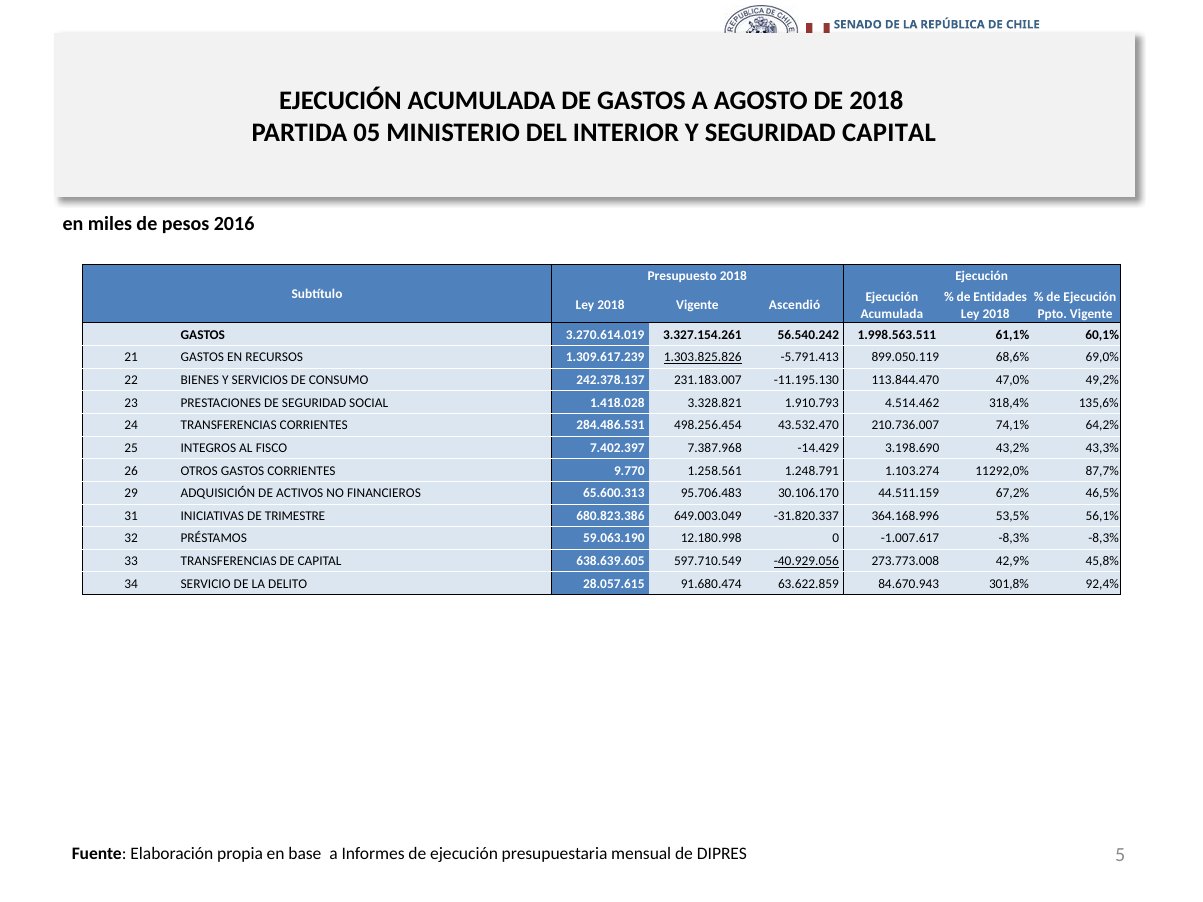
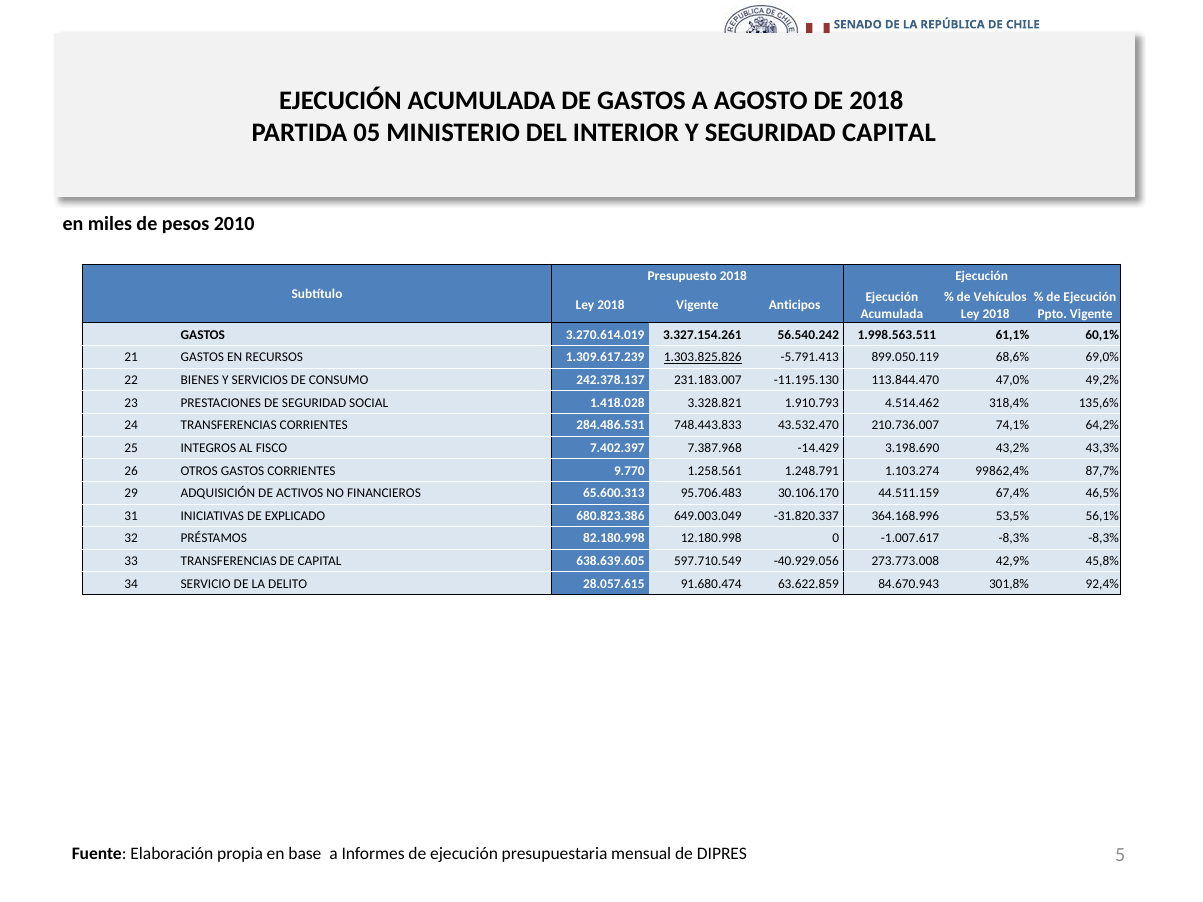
2016: 2016 -> 2010
Entidades: Entidades -> Vehículos
Ascendió: Ascendió -> Anticipos
498.256.454: 498.256.454 -> 748.443.833
11292,0%: 11292,0% -> 99862,4%
67,2%: 67,2% -> 67,4%
TRIMESTRE: TRIMESTRE -> EXPLICADO
59.063.190: 59.063.190 -> 82.180.998
-40.929.056 underline: present -> none
